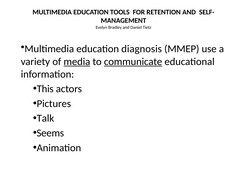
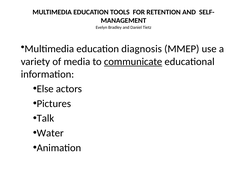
media underline: present -> none
This: This -> Else
Seems: Seems -> Water
